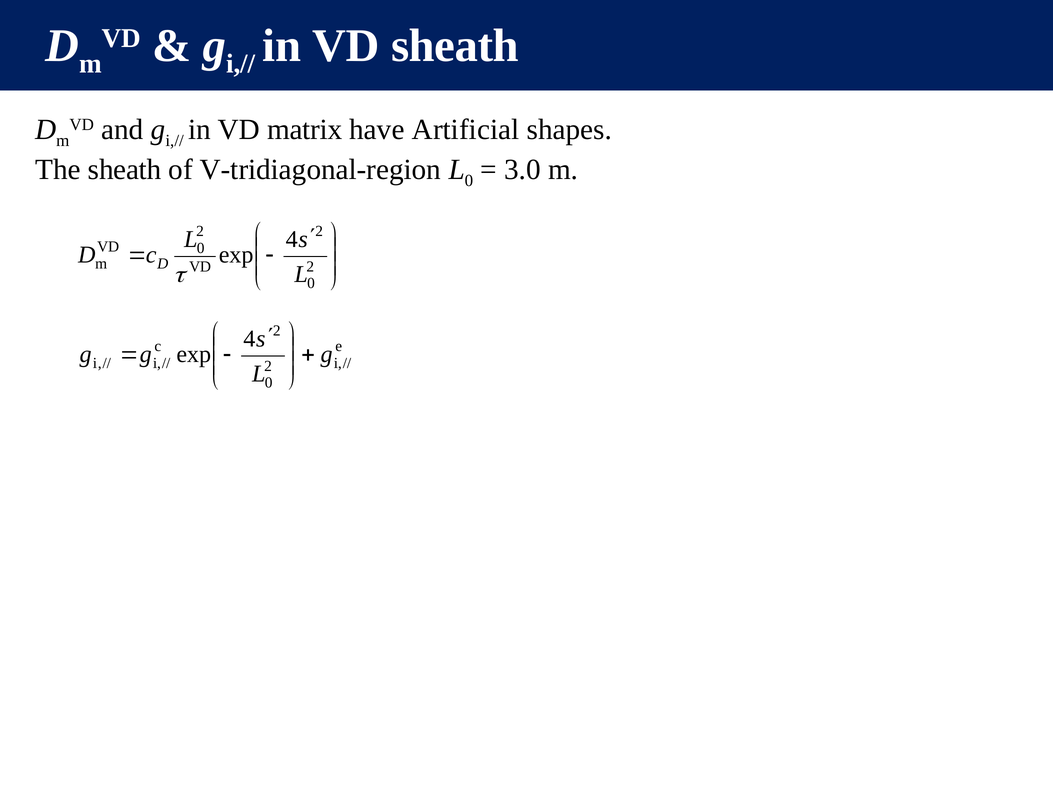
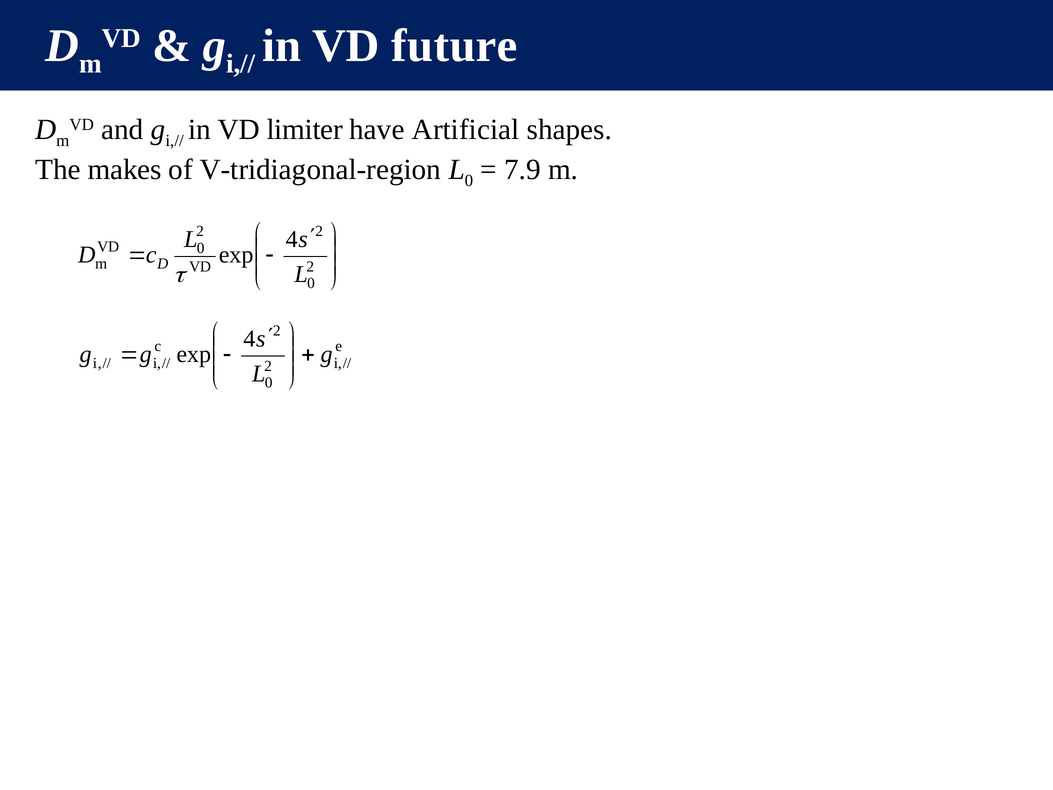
VD sheath: sheath -> future
matrix: matrix -> limiter
The sheath: sheath -> makes
3.0: 3.0 -> 7.9
